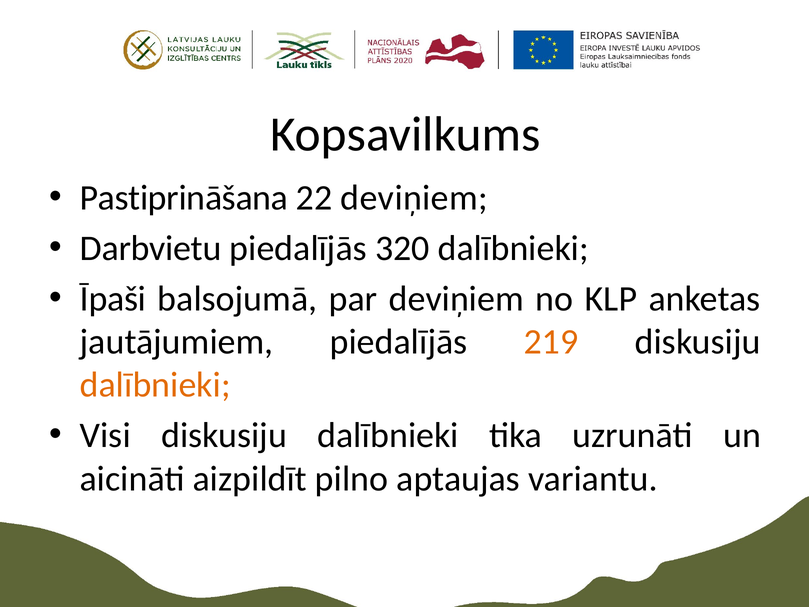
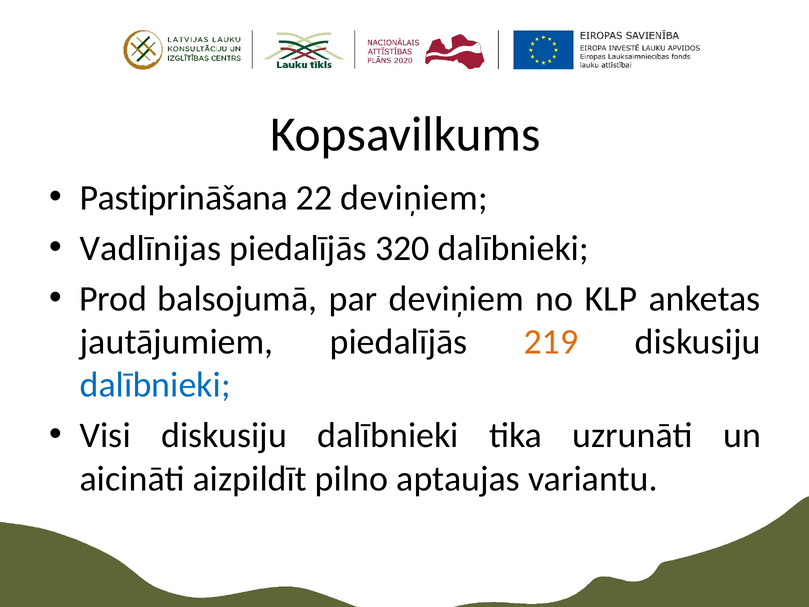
Darbvietu: Darbvietu -> Vadlīnijas
Īpaši: Īpaši -> Prod
dalībnieki at (155, 385) colour: orange -> blue
